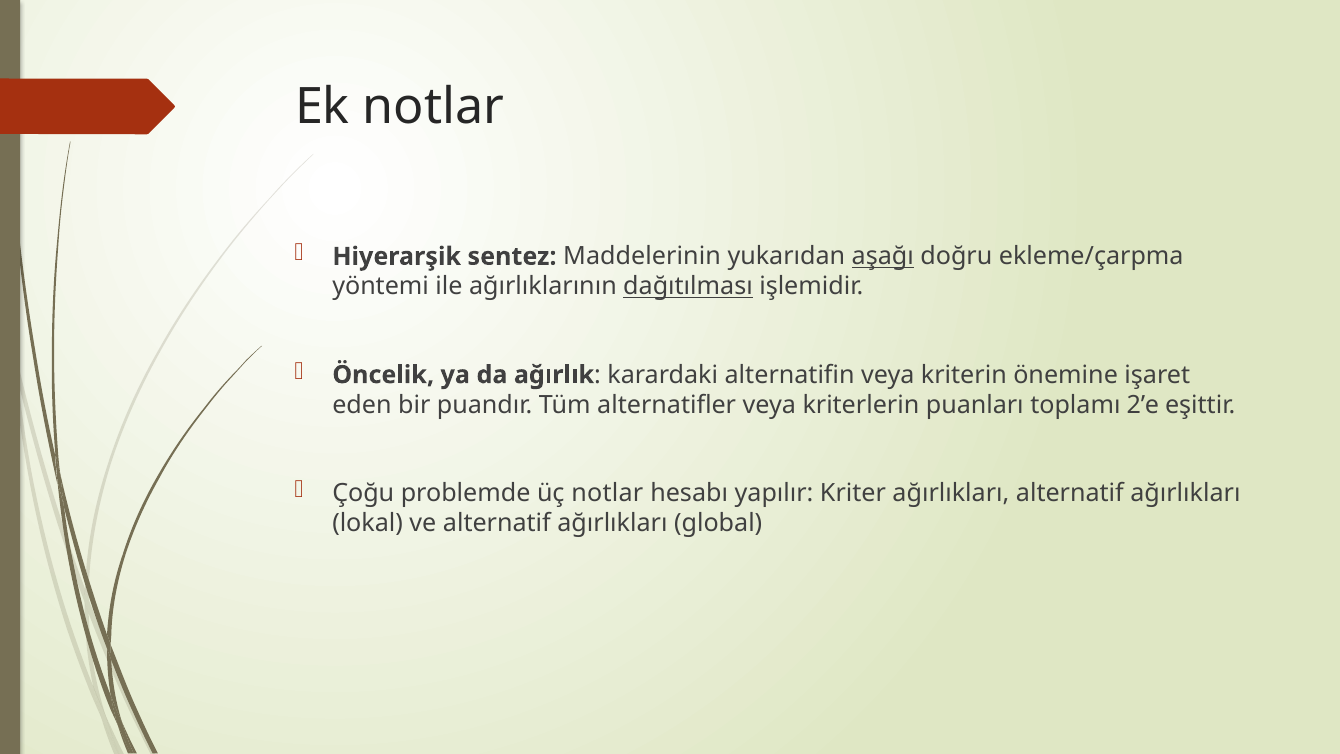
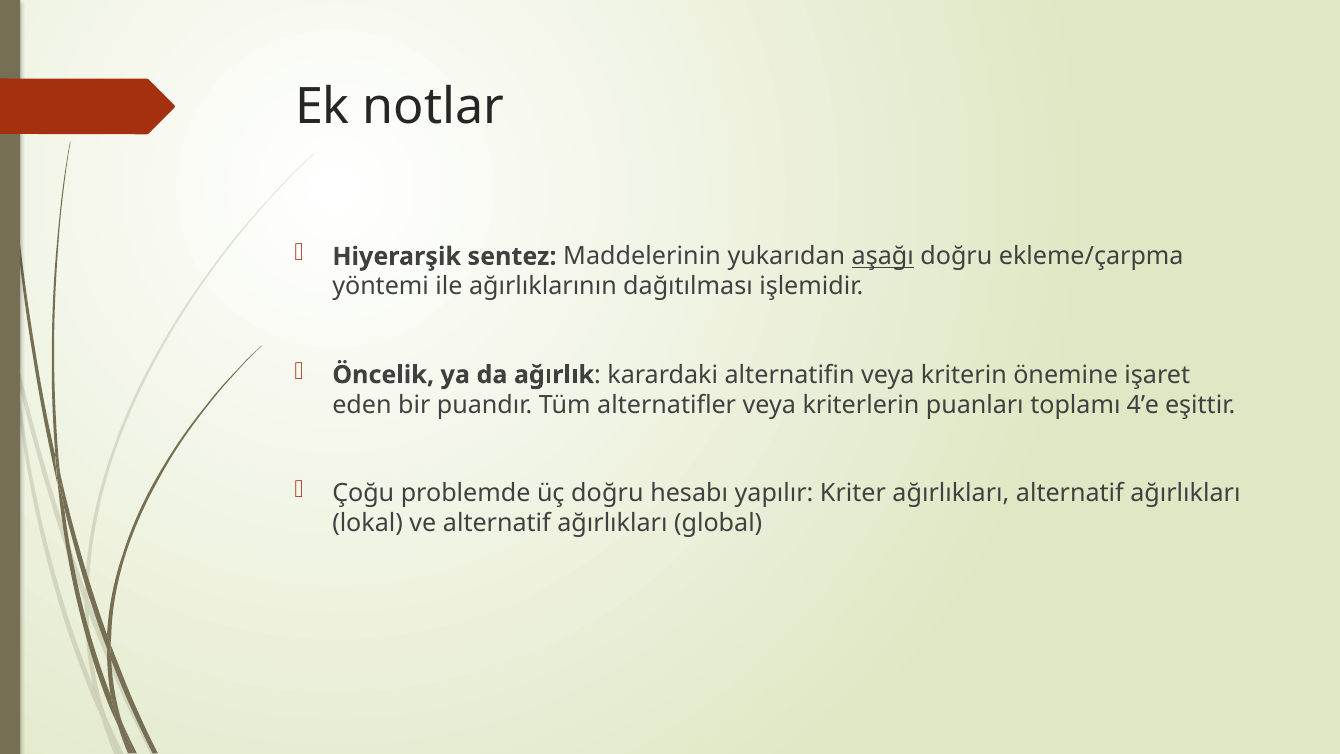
dağıtılması underline: present -> none
2’e: 2’e -> 4’e
üç notlar: notlar -> doğru
